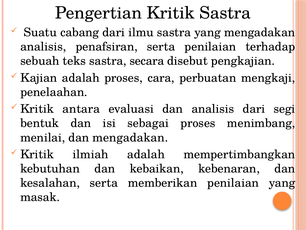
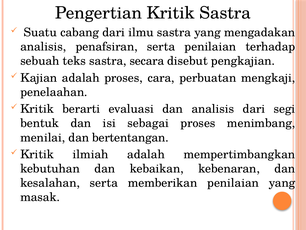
antara: antara -> berarti
dan mengadakan: mengadakan -> bertentangan
